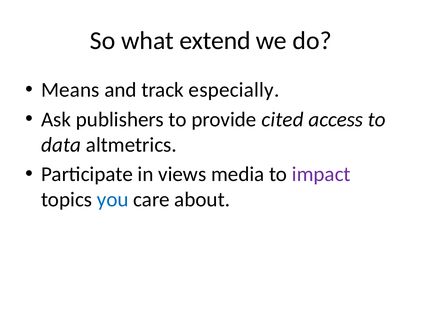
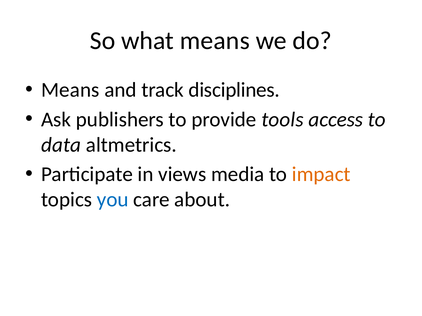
what extend: extend -> means
especially: especially -> disciplines
cited: cited -> tools
impact colour: purple -> orange
